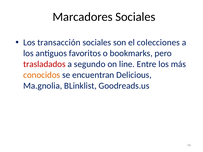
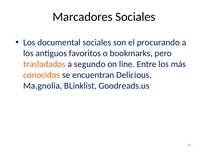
transacción: transacción -> documental
colecciones: colecciones -> procurando
trasladados colour: red -> orange
